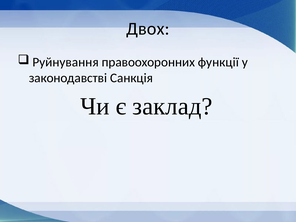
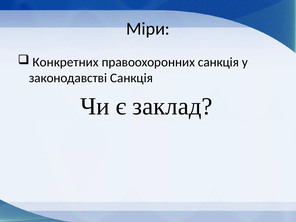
Двох: Двох -> Міри
Руйнування: Руйнування -> Конкретних
правоохоронних функції: функції -> санкція
